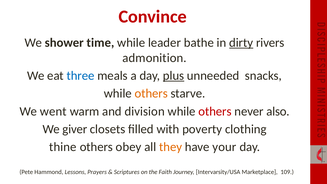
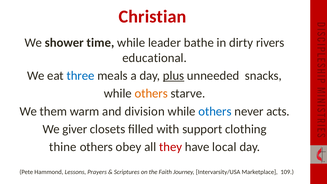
Convince: Convince -> Christian
dirty underline: present -> none
admonition: admonition -> educational
went: went -> them
others at (215, 111) colour: red -> blue
also: also -> acts
poverty: poverty -> support
they colour: orange -> red
your: your -> local
